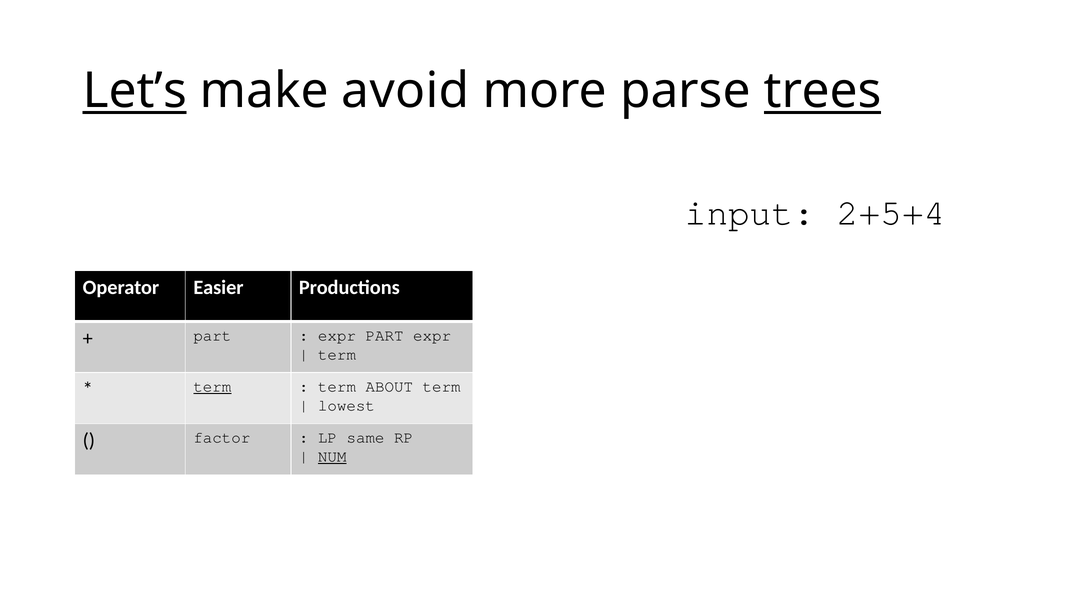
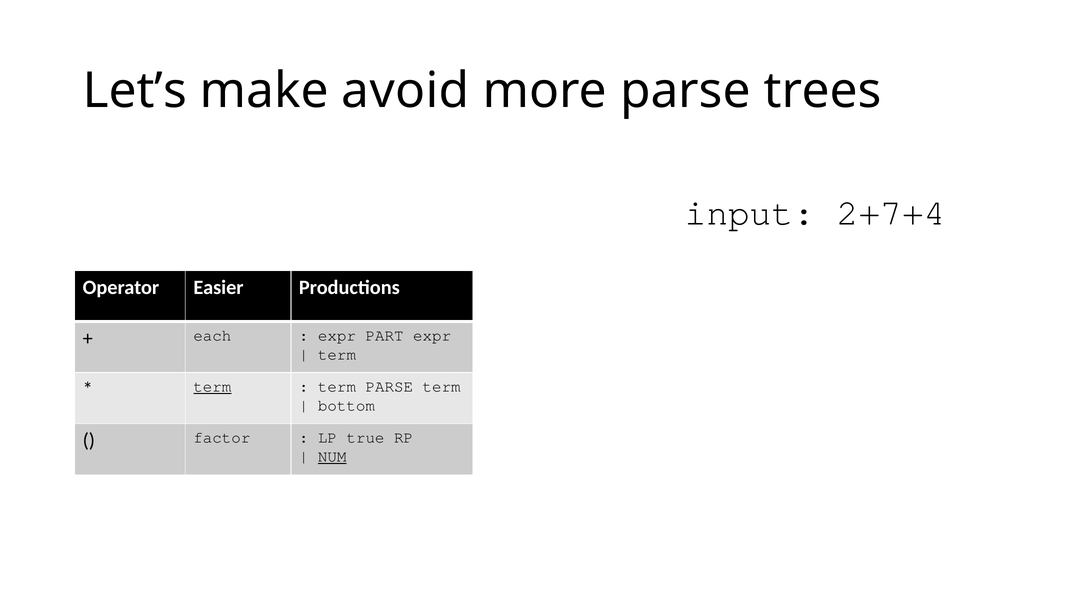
Let’s underline: present -> none
trees underline: present -> none
2+5+4: 2+5+4 -> 2+7+4
part at (212, 336): part -> each
term ABOUT: ABOUT -> PARSE
lowest: lowest -> bottom
same: same -> true
